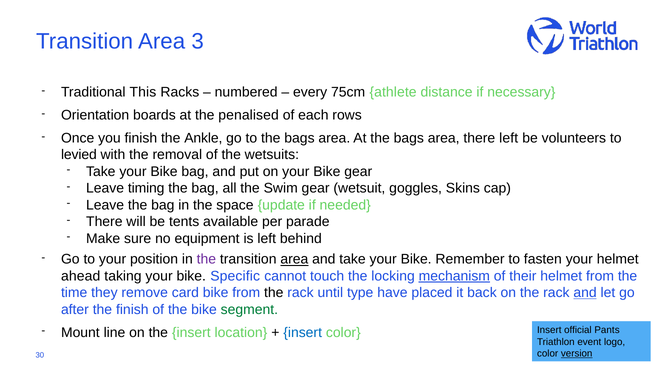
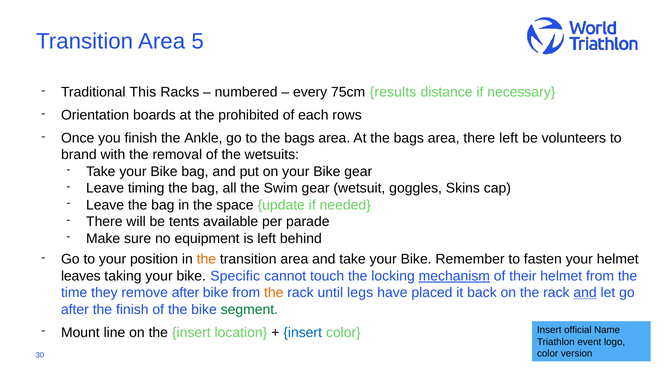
3: 3 -> 5
athlete: athlete -> results
penalised: penalised -> prohibited
levied: levied -> brand
the at (206, 260) colour: purple -> orange
area at (294, 260) underline: present -> none
ahead: ahead -> leaves
remove card: card -> after
the at (274, 293) colour: black -> orange
type: type -> legs
Pants: Pants -> Name
version underline: present -> none
